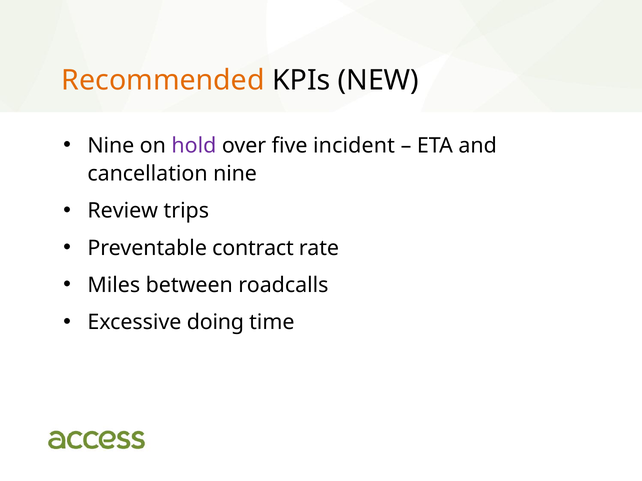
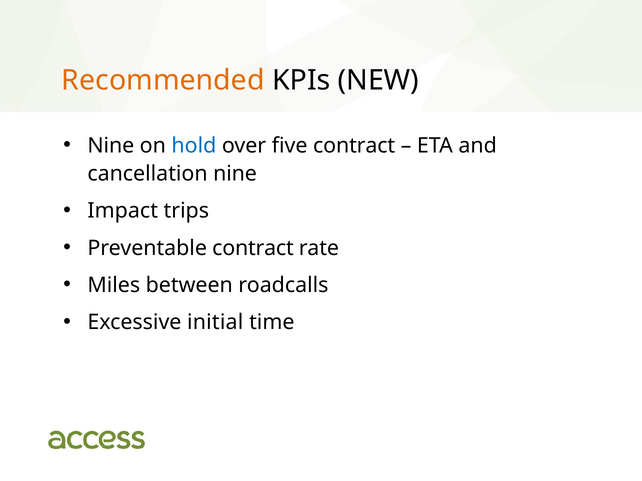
hold colour: purple -> blue
five incident: incident -> contract
Review: Review -> Impact
doing: doing -> initial
